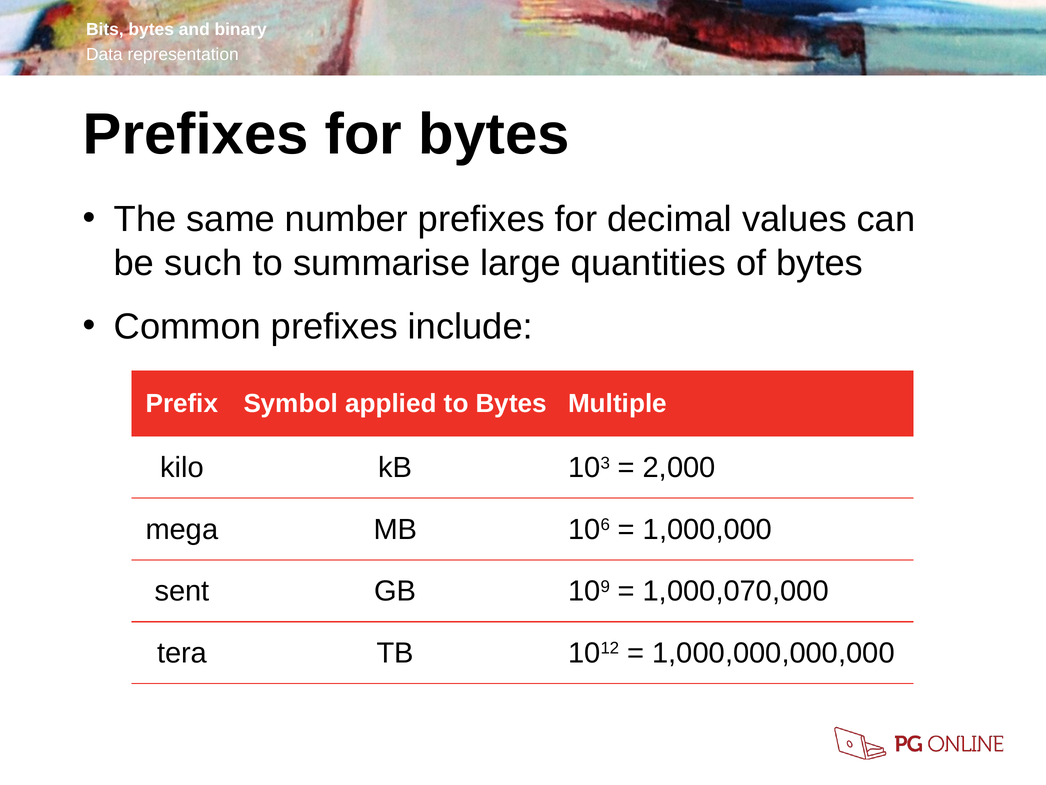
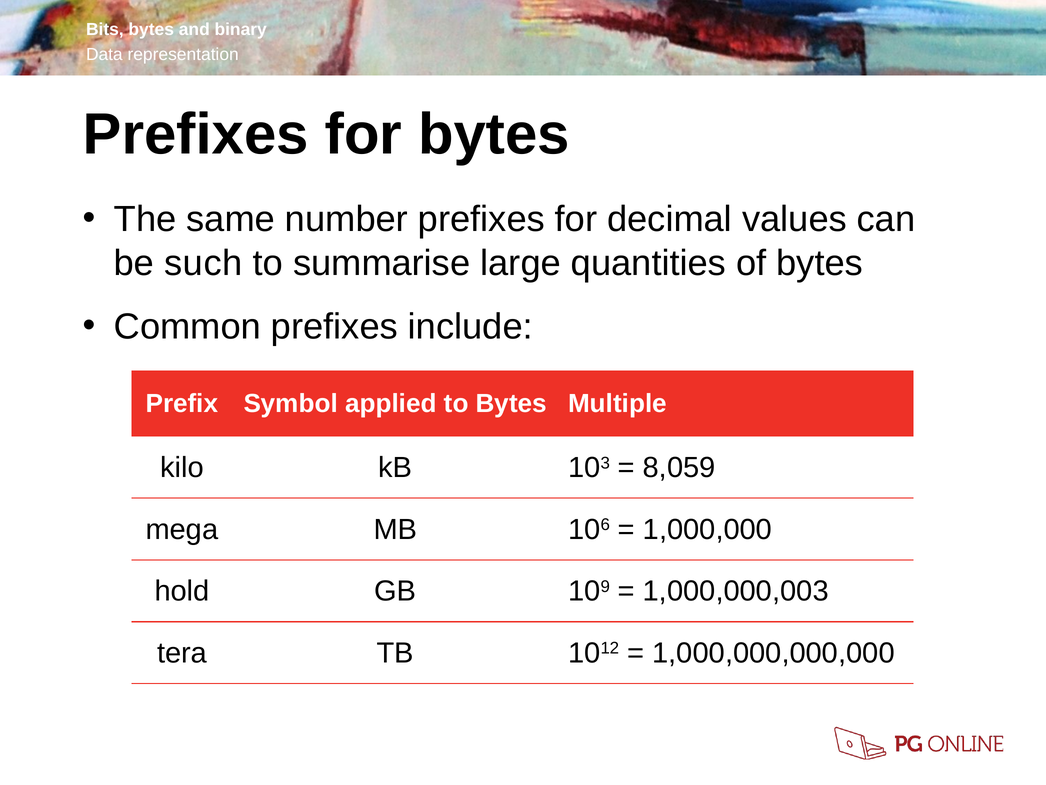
2,000: 2,000 -> 8,059
sent: sent -> hold
1,000,070,000: 1,000,070,000 -> 1,000,000,003
